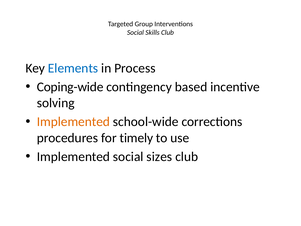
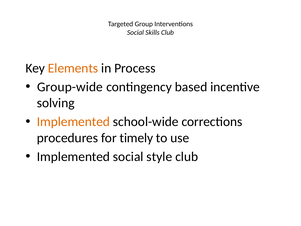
Elements colour: blue -> orange
Coping-wide: Coping-wide -> Group-wide
sizes: sizes -> style
